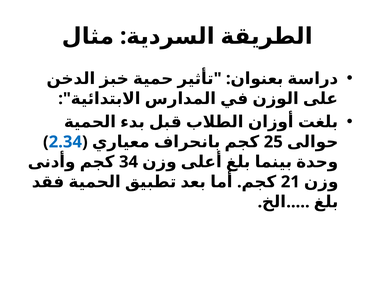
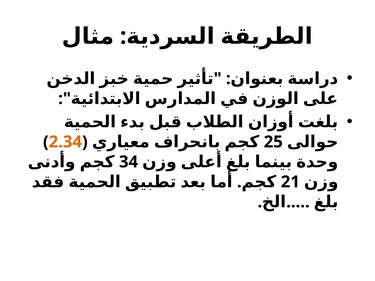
2.34 colour: blue -> orange
